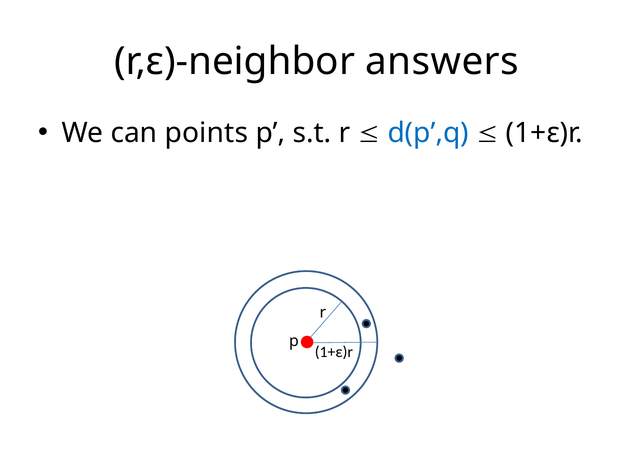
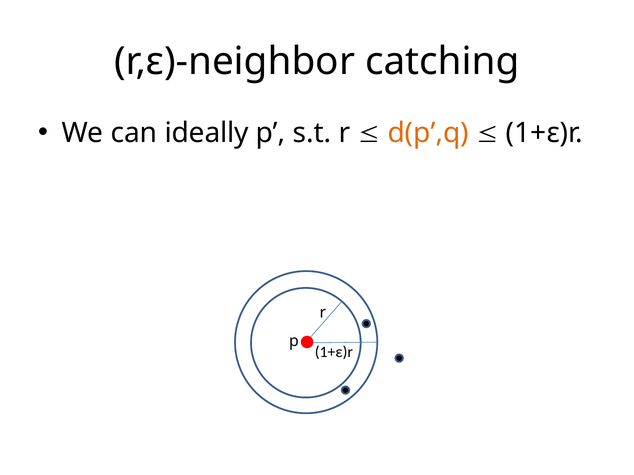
answers: answers -> catching
points: points -> ideally
d(p’,q colour: blue -> orange
